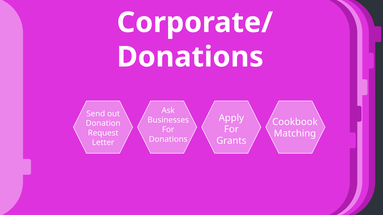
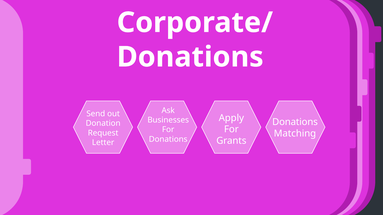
Cookbook at (295, 122): Cookbook -> Donations
